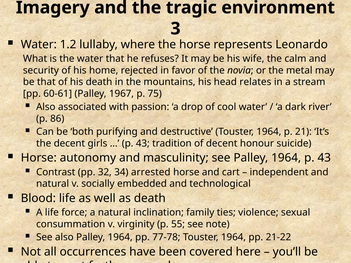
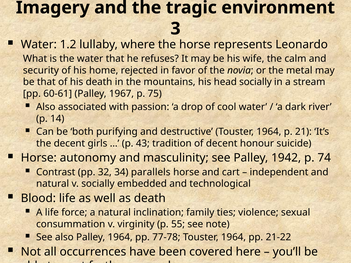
head relates: relates -> socially
86: 86 -> 14
see Palley 1964: 1964 -> 1942
43 at (324, 158): 43 -> 74
arrested: arrested -> parallels
